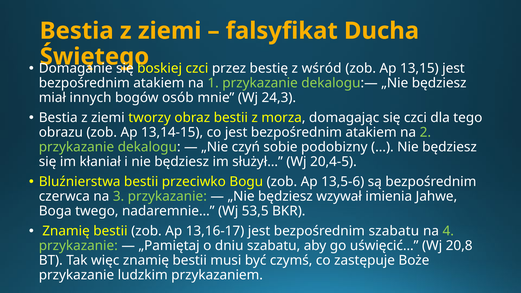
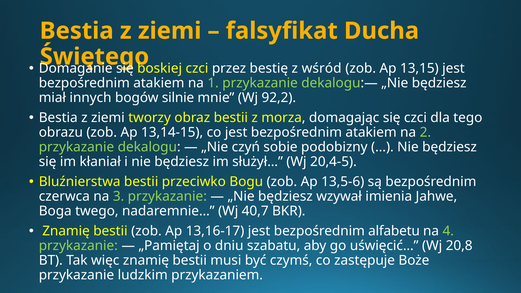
osób: osób -> silnie
24,3: 24,3 -> 92,2
53,5: 53,5 -> 40,7
bezpośrednim szabatu: szabatu -> alfabetu
